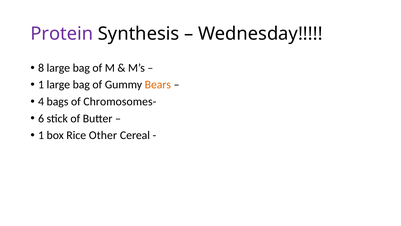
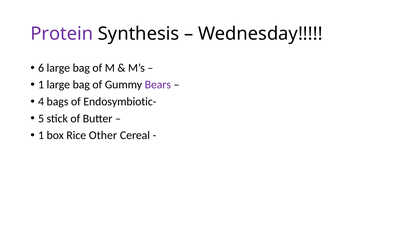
8: 8 -> 6
Bears colour: orange -> purple
Chromosomes-: Chromosomes- -> Endosymbiotic-
6: 6 -> 5
